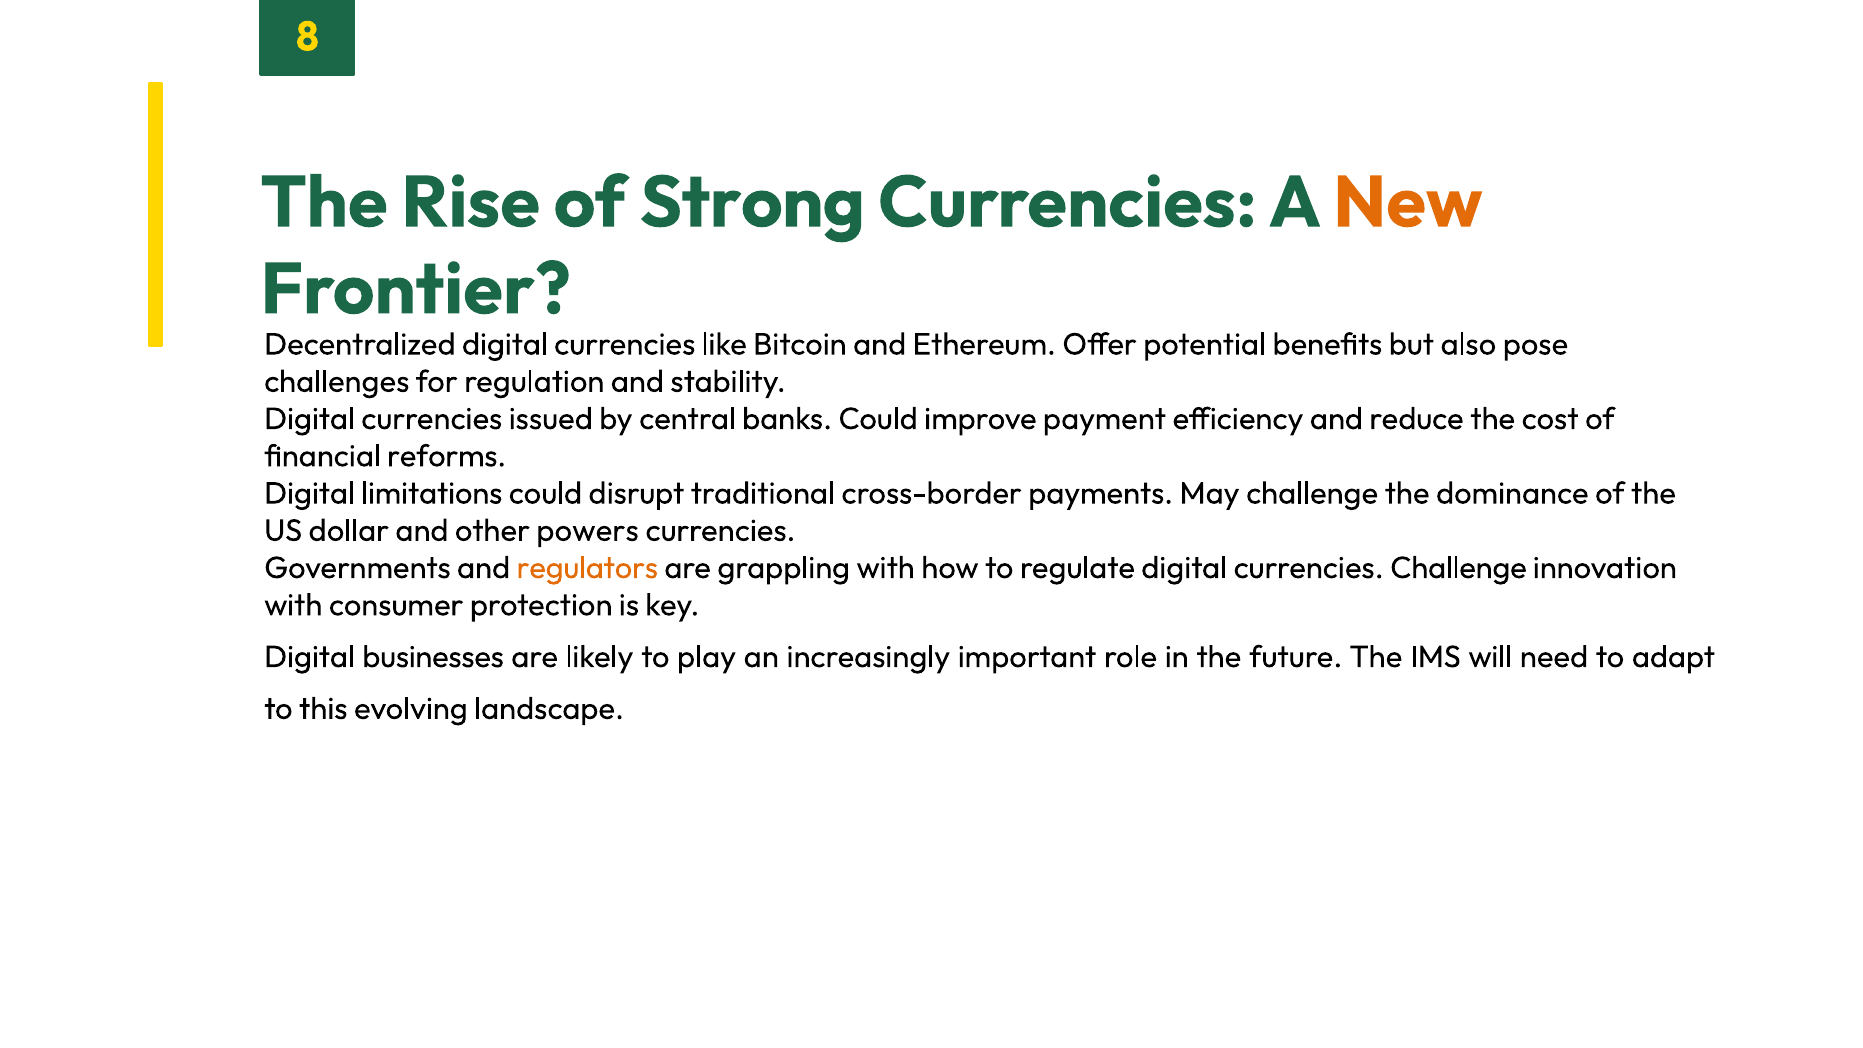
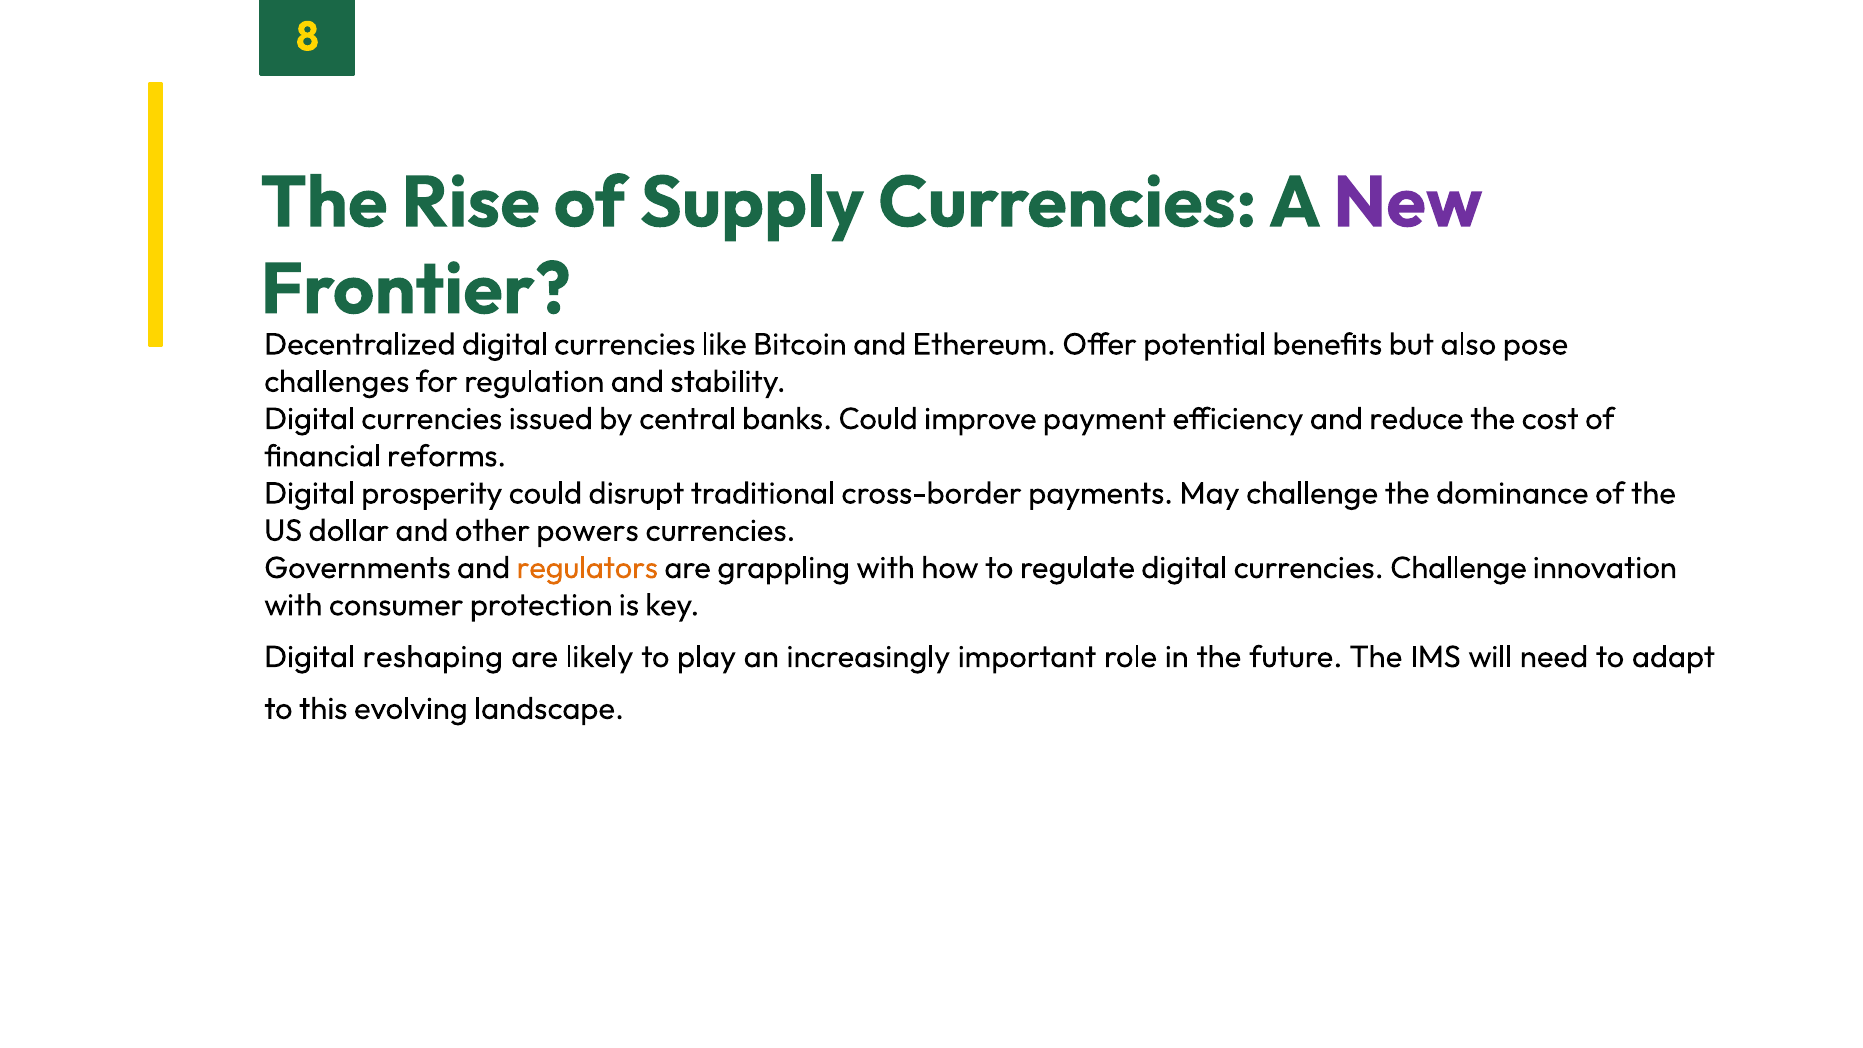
Strong: Strong -> Supply
New colour: orange -> purple
limitations: limitations -> prosperity
businesses: businesses -> reshaping
